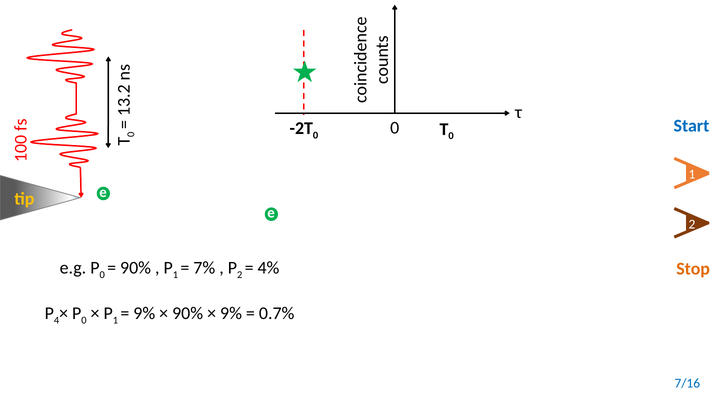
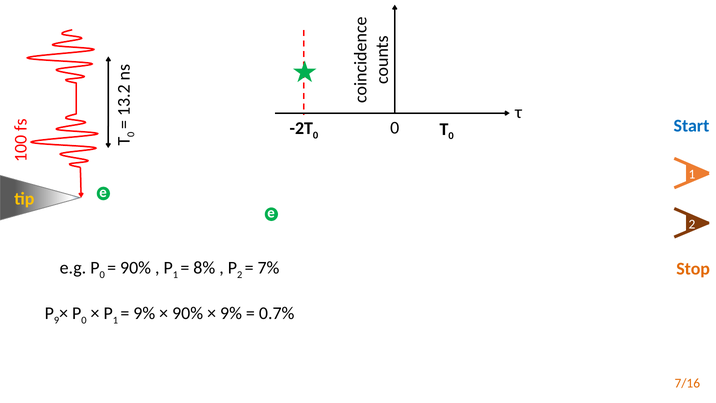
7%: 7% -> 8%
4%: 4% -> 7%
4: 4 -> 9
7/16 colour: blue -> orange
